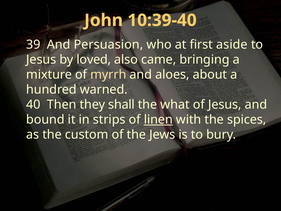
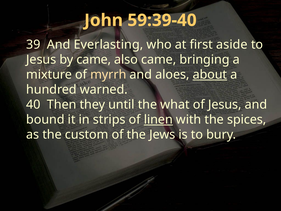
10:39-40: 10:39-40 -> 59:39-40
Persuasion: Persuasion -> Everlasting
by loved: loved -> came
about underline: none -> present
shall: shall -> until
